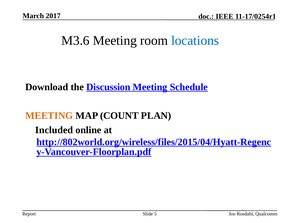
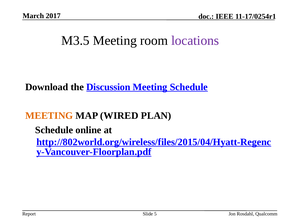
M3.6: M3.6 -> M3.5
locations colour: blue -> purple
COUNT: COUNT -> WIRED
Included at (54, 130): Included -> Schedule
